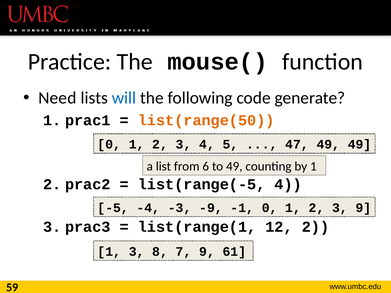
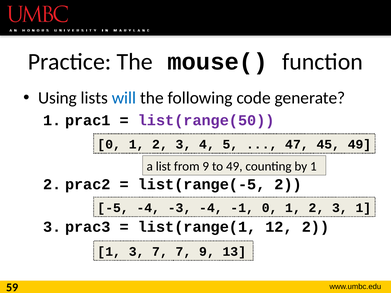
Need: Need -> Using
list(range(50 colour: orange -> purple
47 49: 49 -> 45
from 6: 6 -> 9
list(range(-5 4: 4 -> 2
-3 -9: -9 -> -4
3 9: 9 -> 1
3 8: 8 -> 7
61: 61 -> 13
